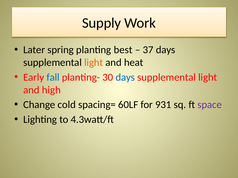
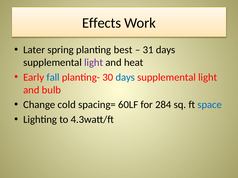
Supply: Supply -> Effects
37: 37 -> 31
light at (94, 63) colour: orange -> purple
high: high -> bulb
931: 931 -> 284
space colour: purple -> blue
